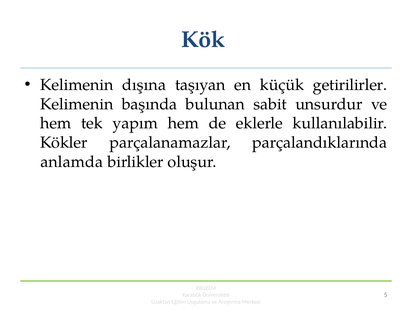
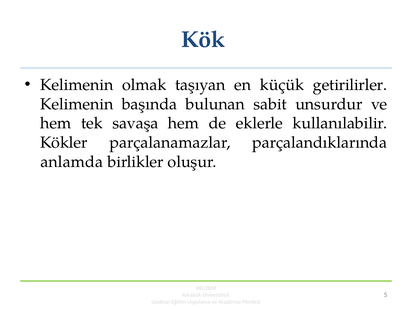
dışına: dışına -> olmak
yapım: yapım -> savaşa
